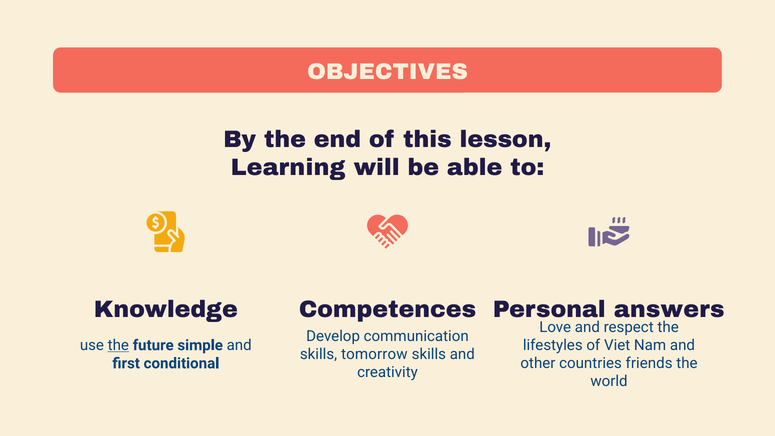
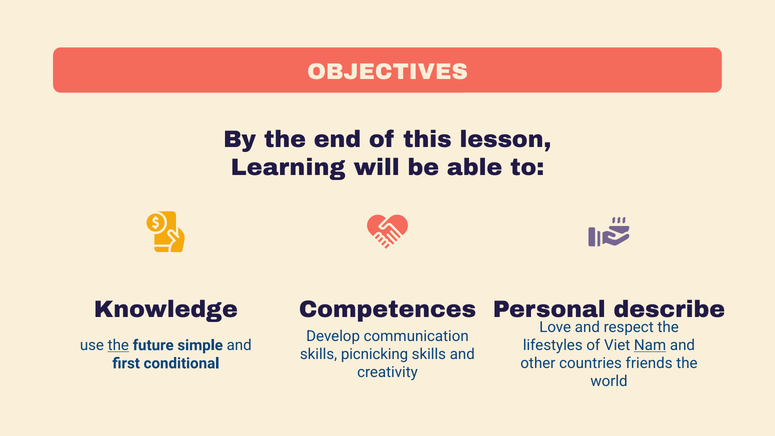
answers: answers -> describe
Nam underline: none -> present
tomorrow: tomorrow -> picnicking
